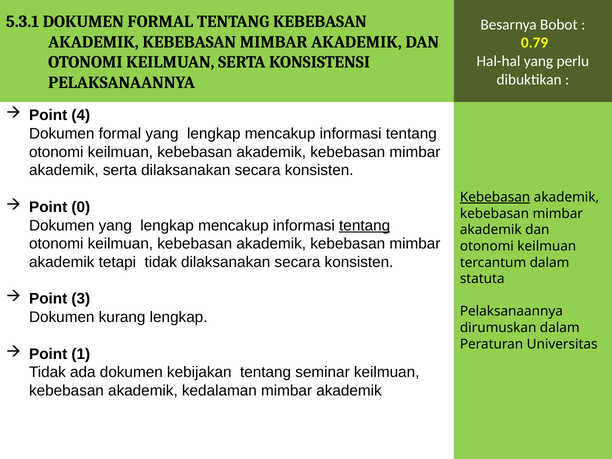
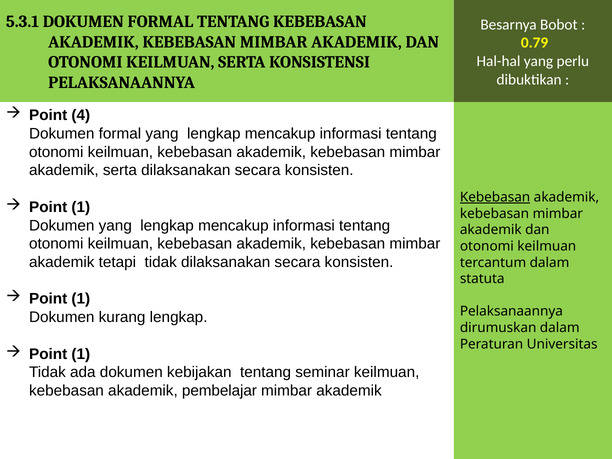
0 at (81, 207): 0 -> 1
tentang at (365, 225) underline: present -> none
3 at (81, 299): 3 -> 1
kedalaman: kedalaman -> pembelajar
